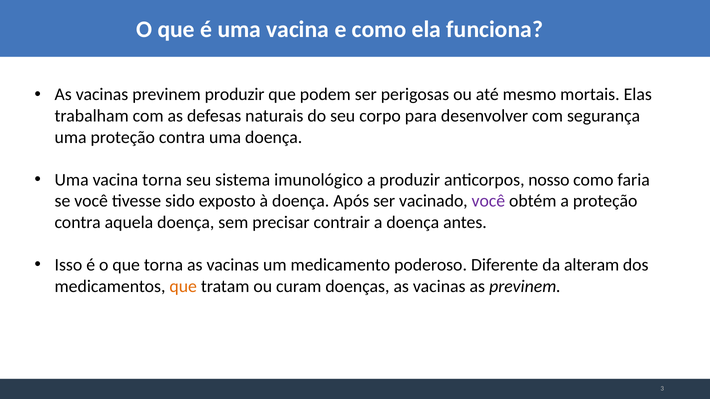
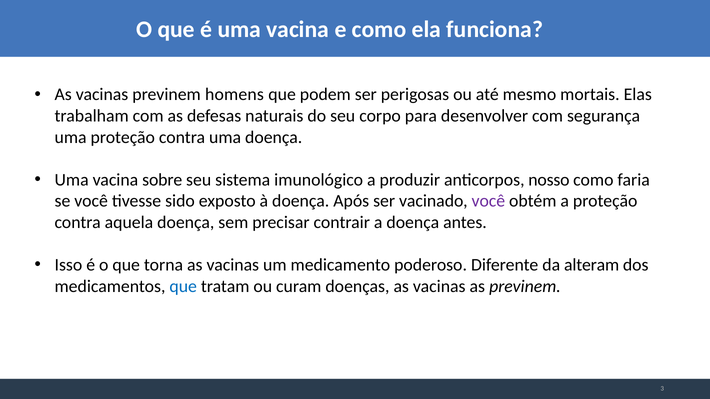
previnem produzir: produzir -> homens
vacina torna: torna -> sobre
que at (183, 286) colour: orange -> blue
